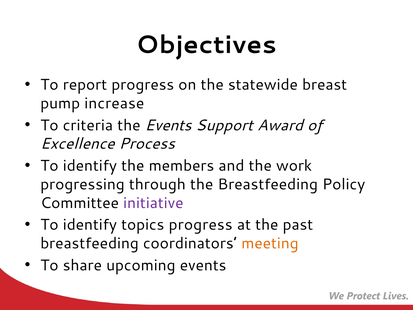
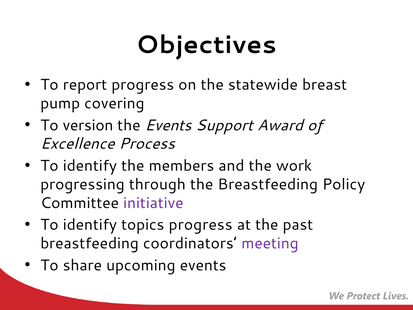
increase: increase -> covering
criteria: criteria -> version
meeting colour: orange -> purple
